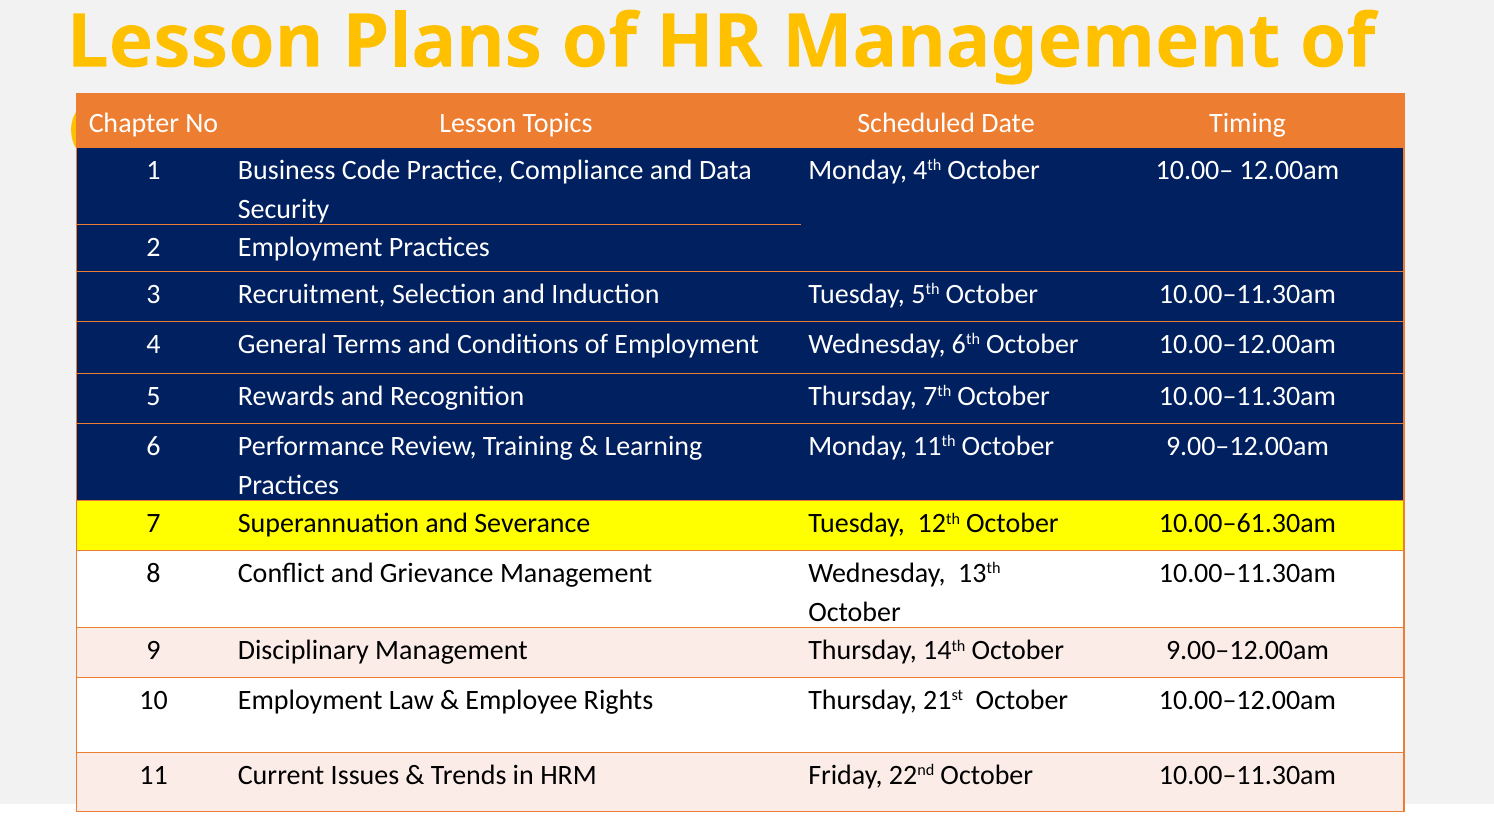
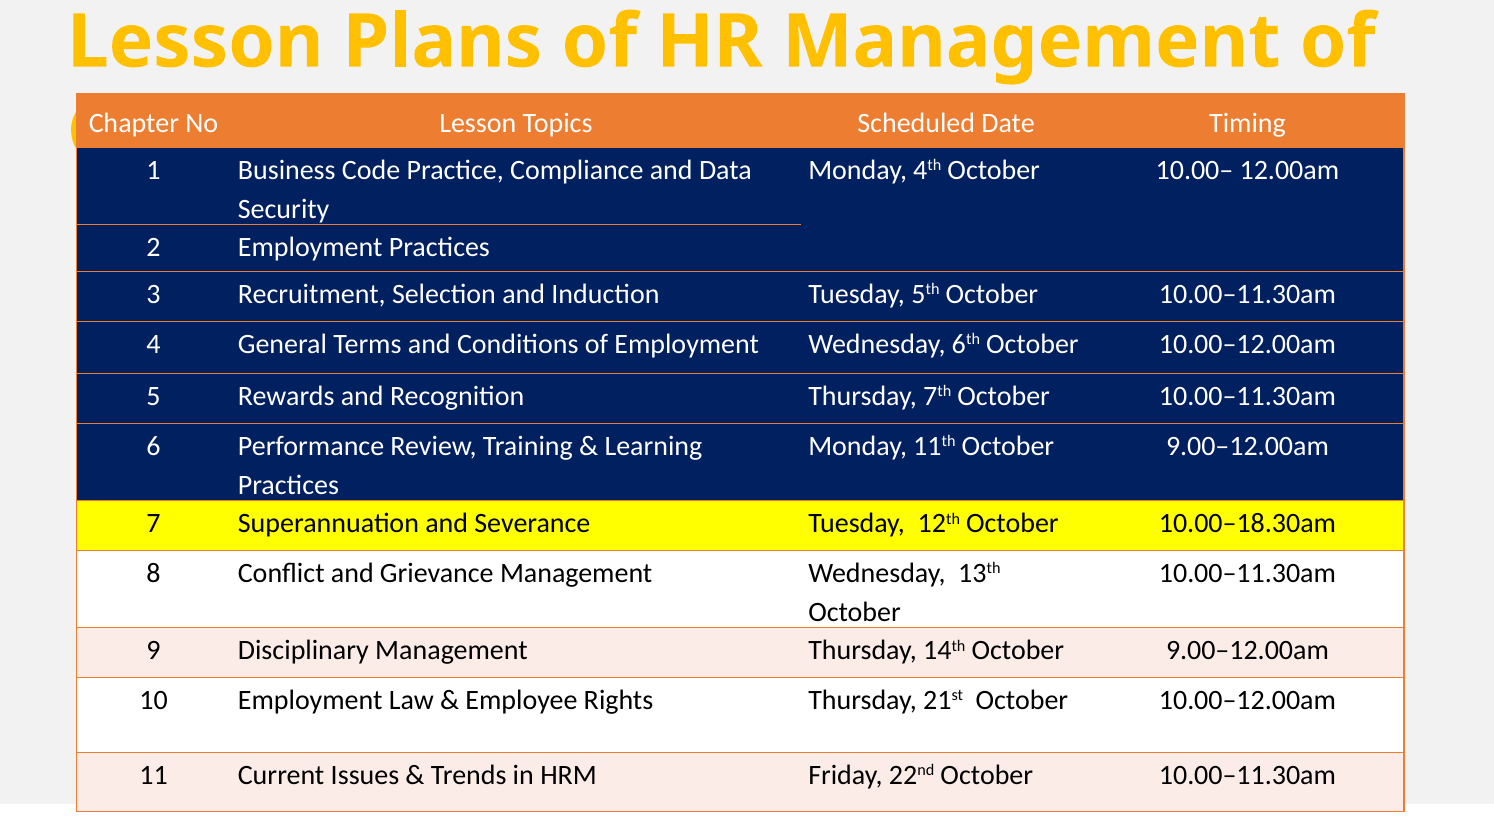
10.00–61.30am: 10.00–61.30am -> 10.00–18.30am
